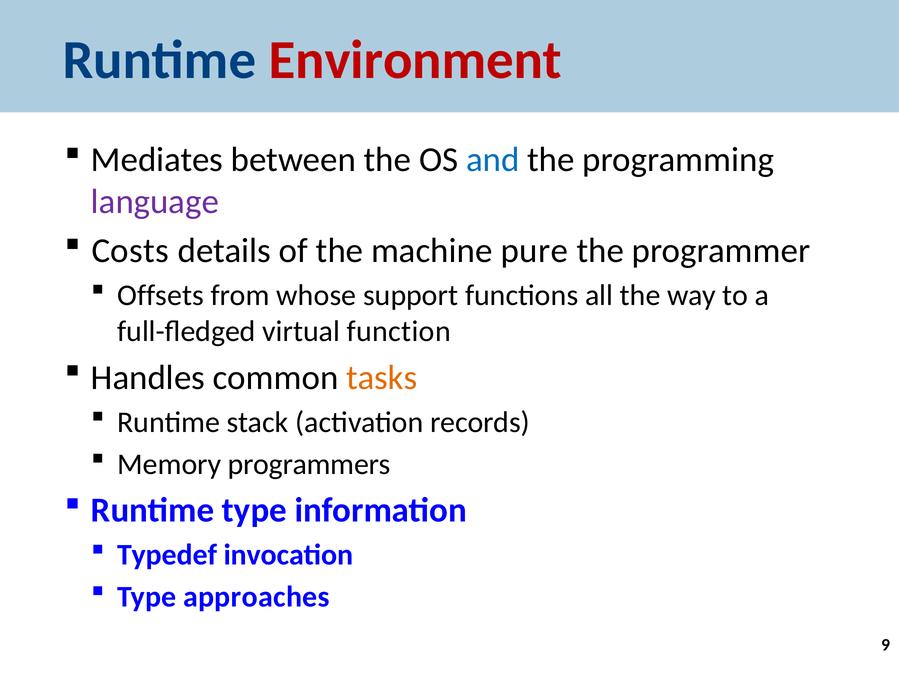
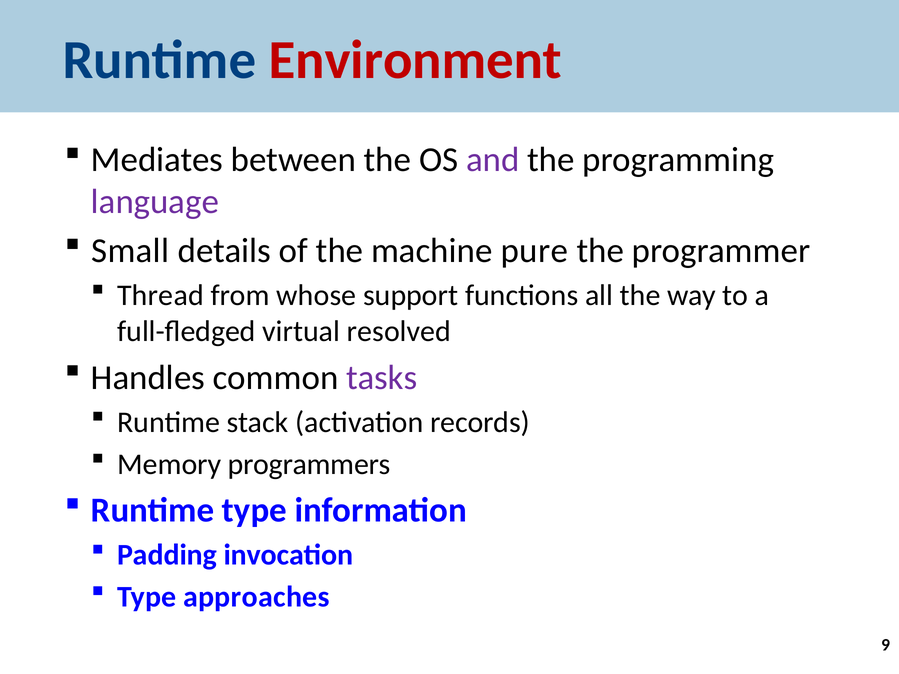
and colour: blue -> purple
Costs: Costs -> Small
Offsets: Offsets -> Thread
function: function -> resolved
tasks colour: orange -> purple
Typedef: Typedef -> Padding
